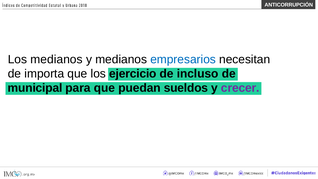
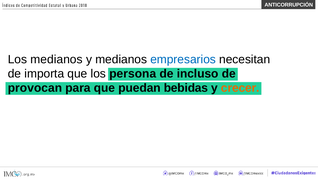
ejercicio: ejercicio -> persona
municipal: municipal -> provocan
sueldos: sueldos -> bebidas
crecer colour: purple -> orange
